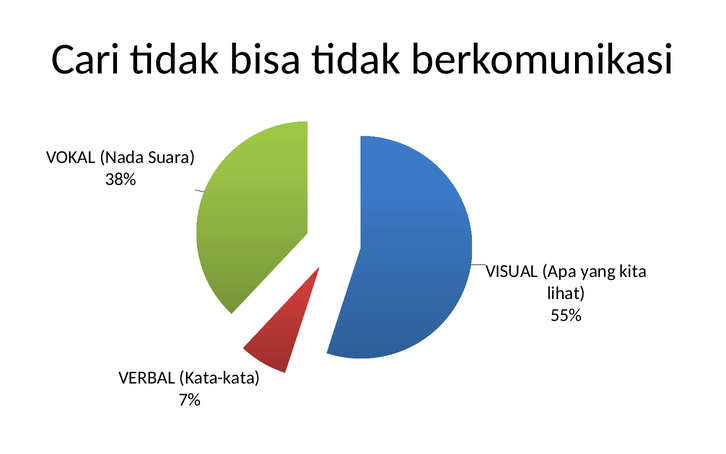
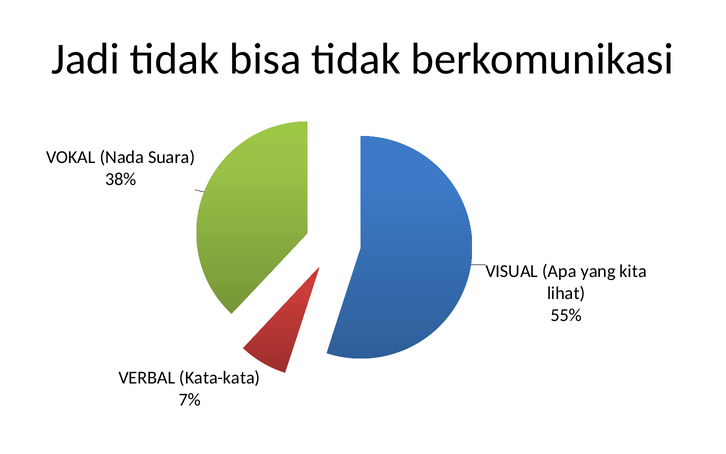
Cari: Cari -> Jadi
